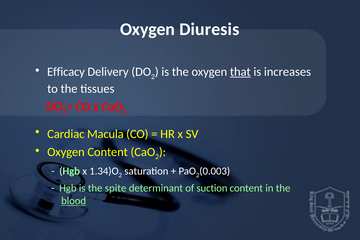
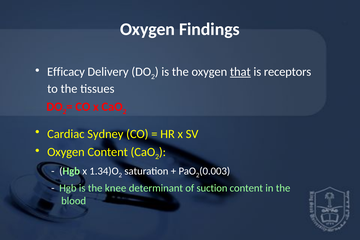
Diuresis: Diuresis -> Findings
increases: increases -> receptors
Macula: Macula -> Sydney
spite: spite -> knee
blood underline: present -> none
